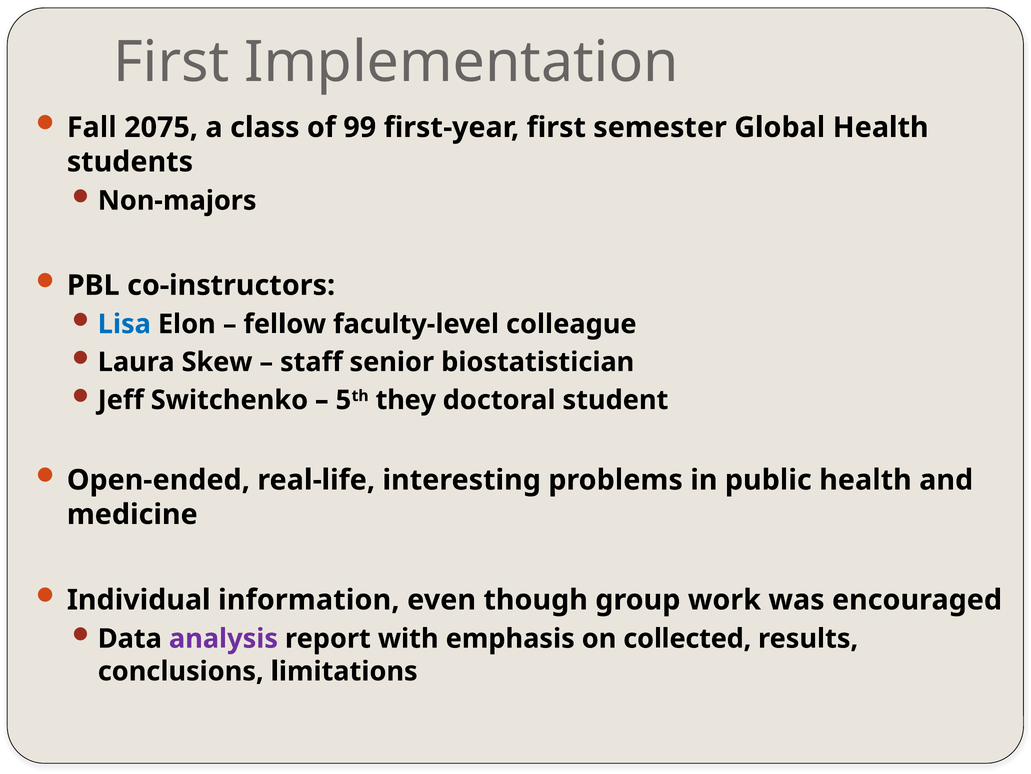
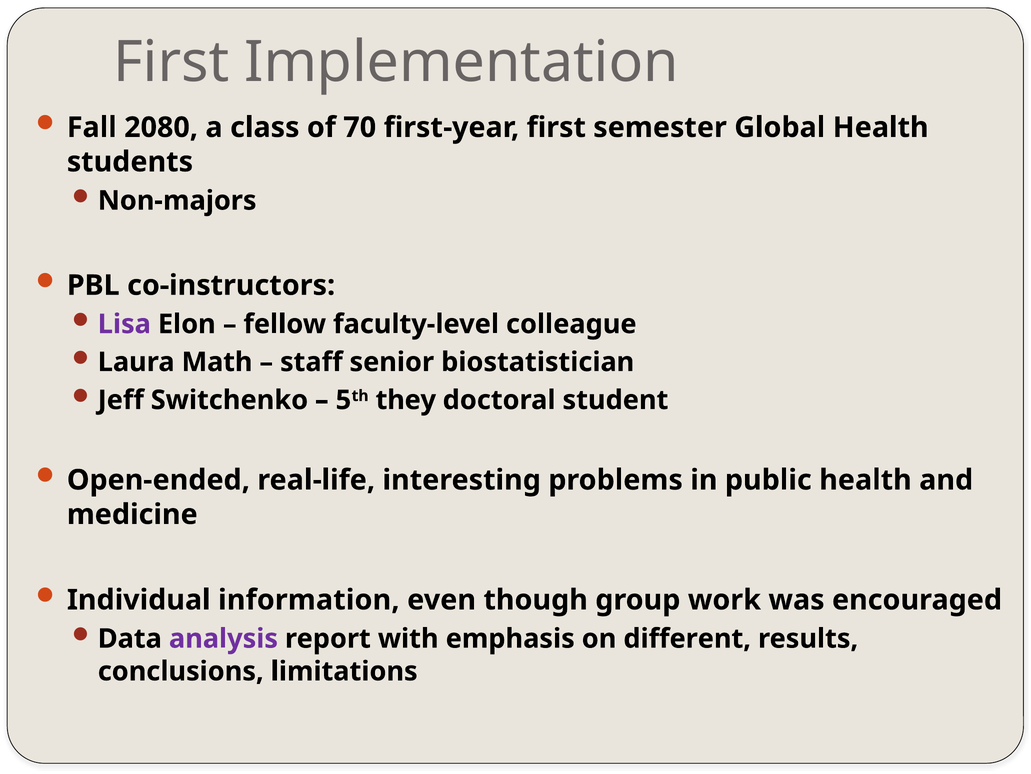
2075: 2075 -> 2080
99: 99 -> 70
Lisa colour: blue -> purple
Skew: Skew -> Math
collected: collected -> different
